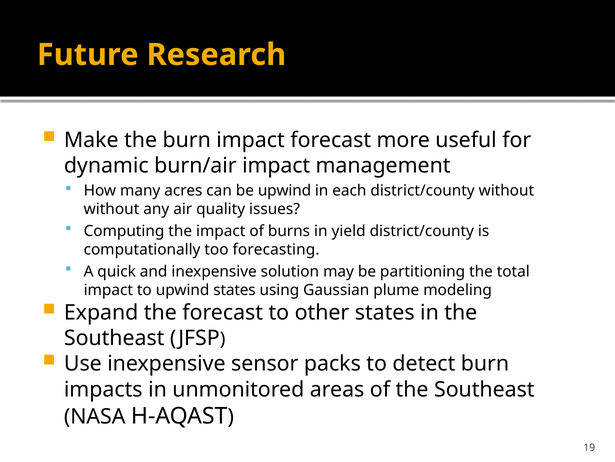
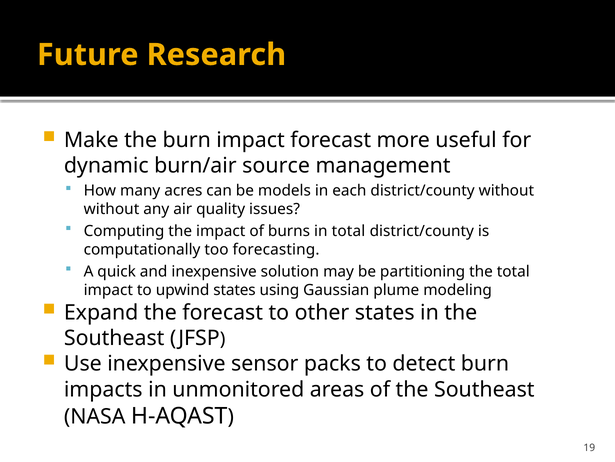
burn/air impact: impact -> source
be upwind: upwind -> models
in yield: yield -> total
